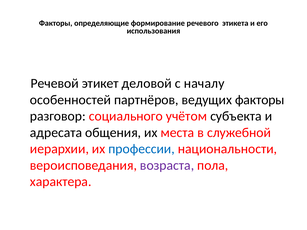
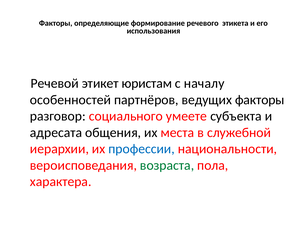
деловой: деловой -> юристам
учётом: учётом -> умеете
возраста colour: purple -> green
